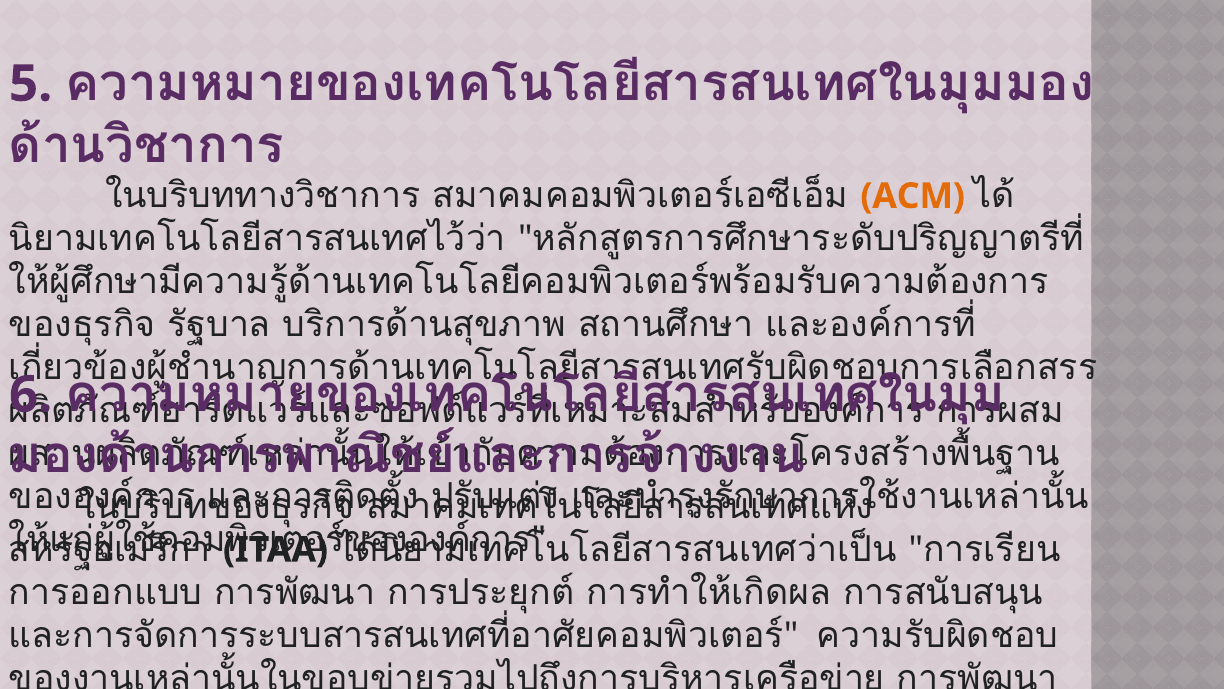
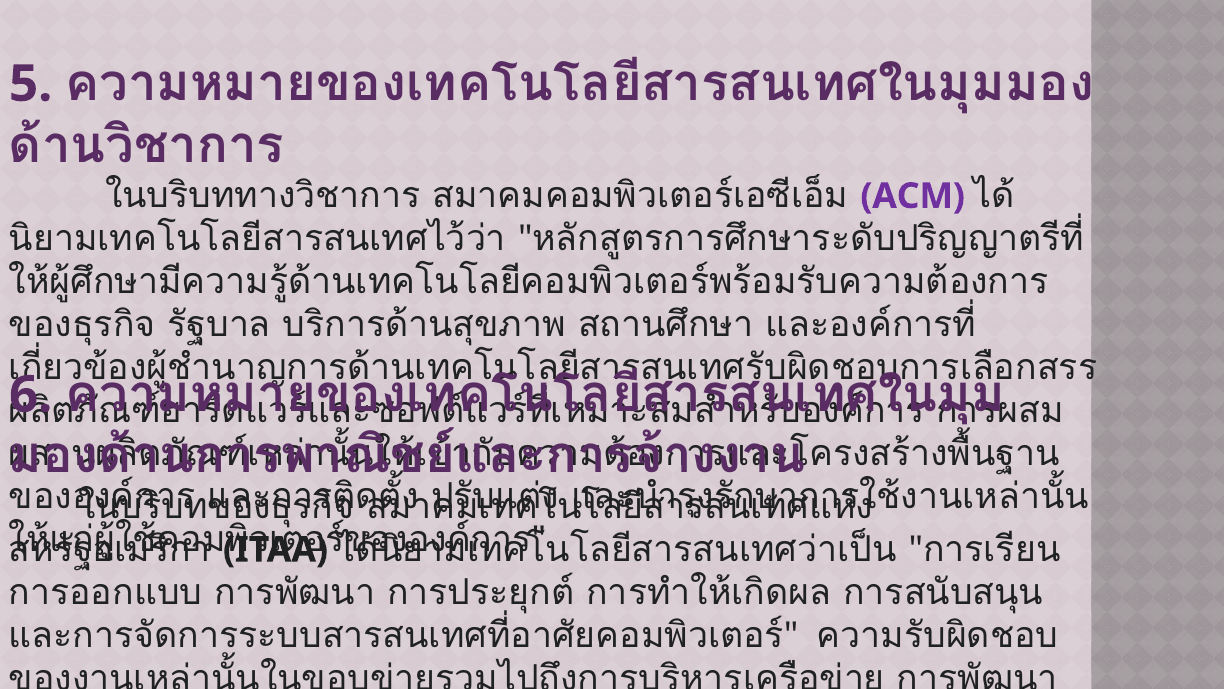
ACM colour: orange -> purple
